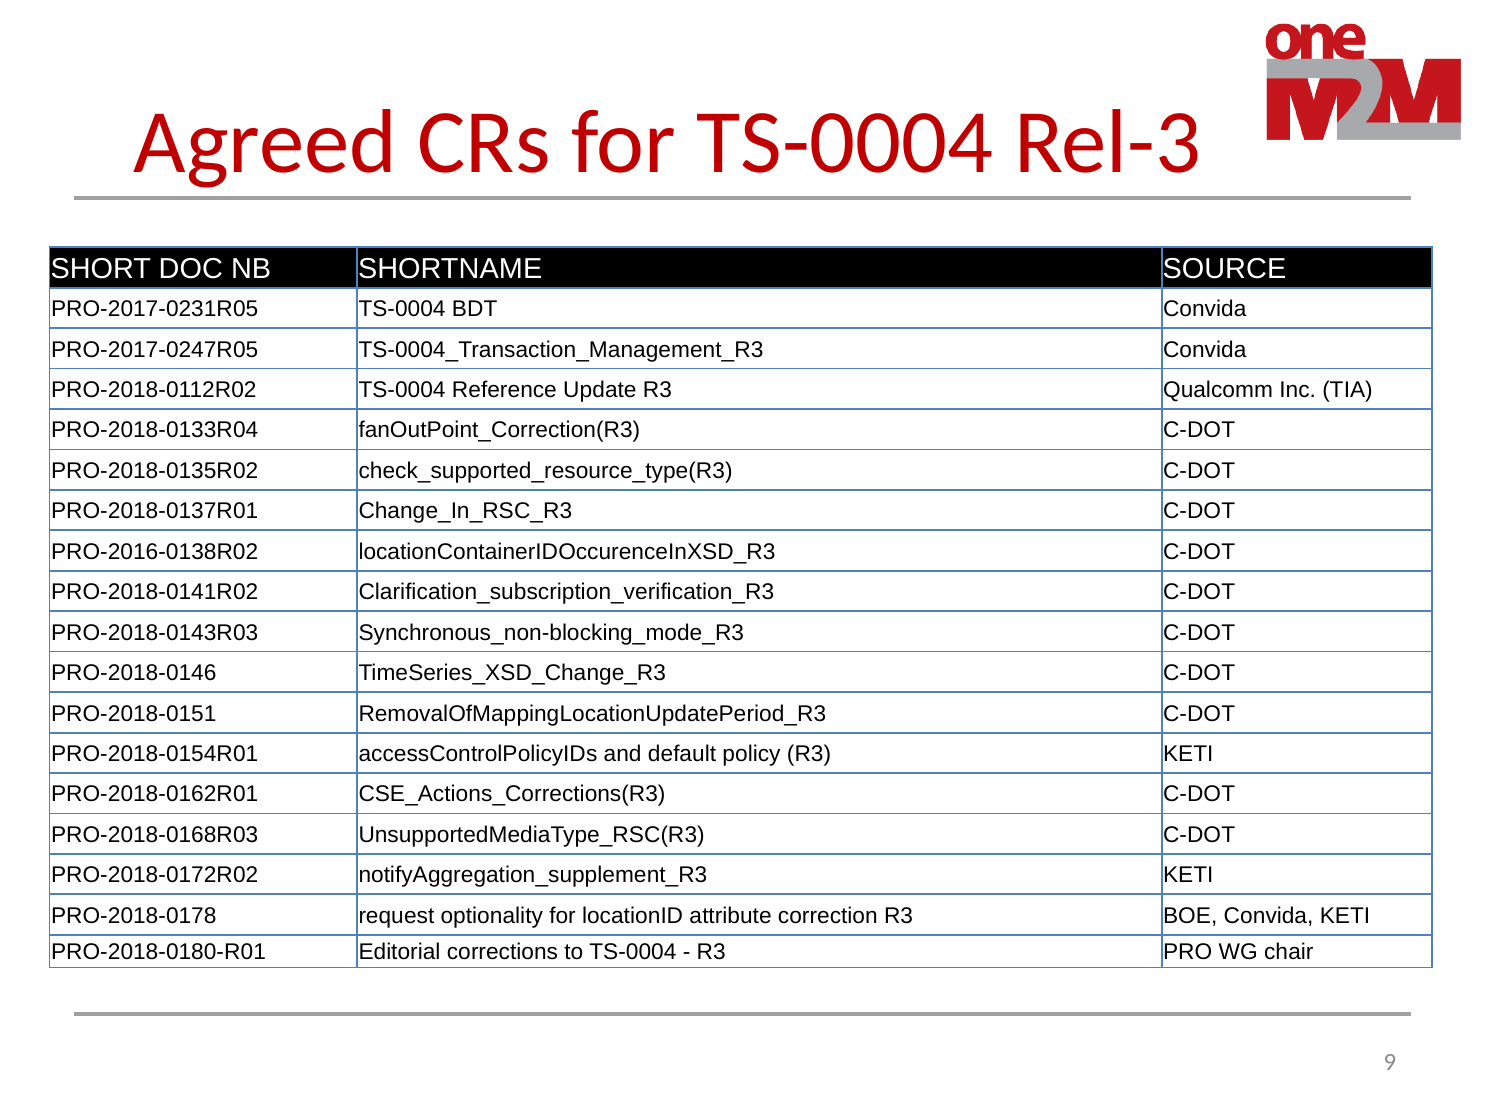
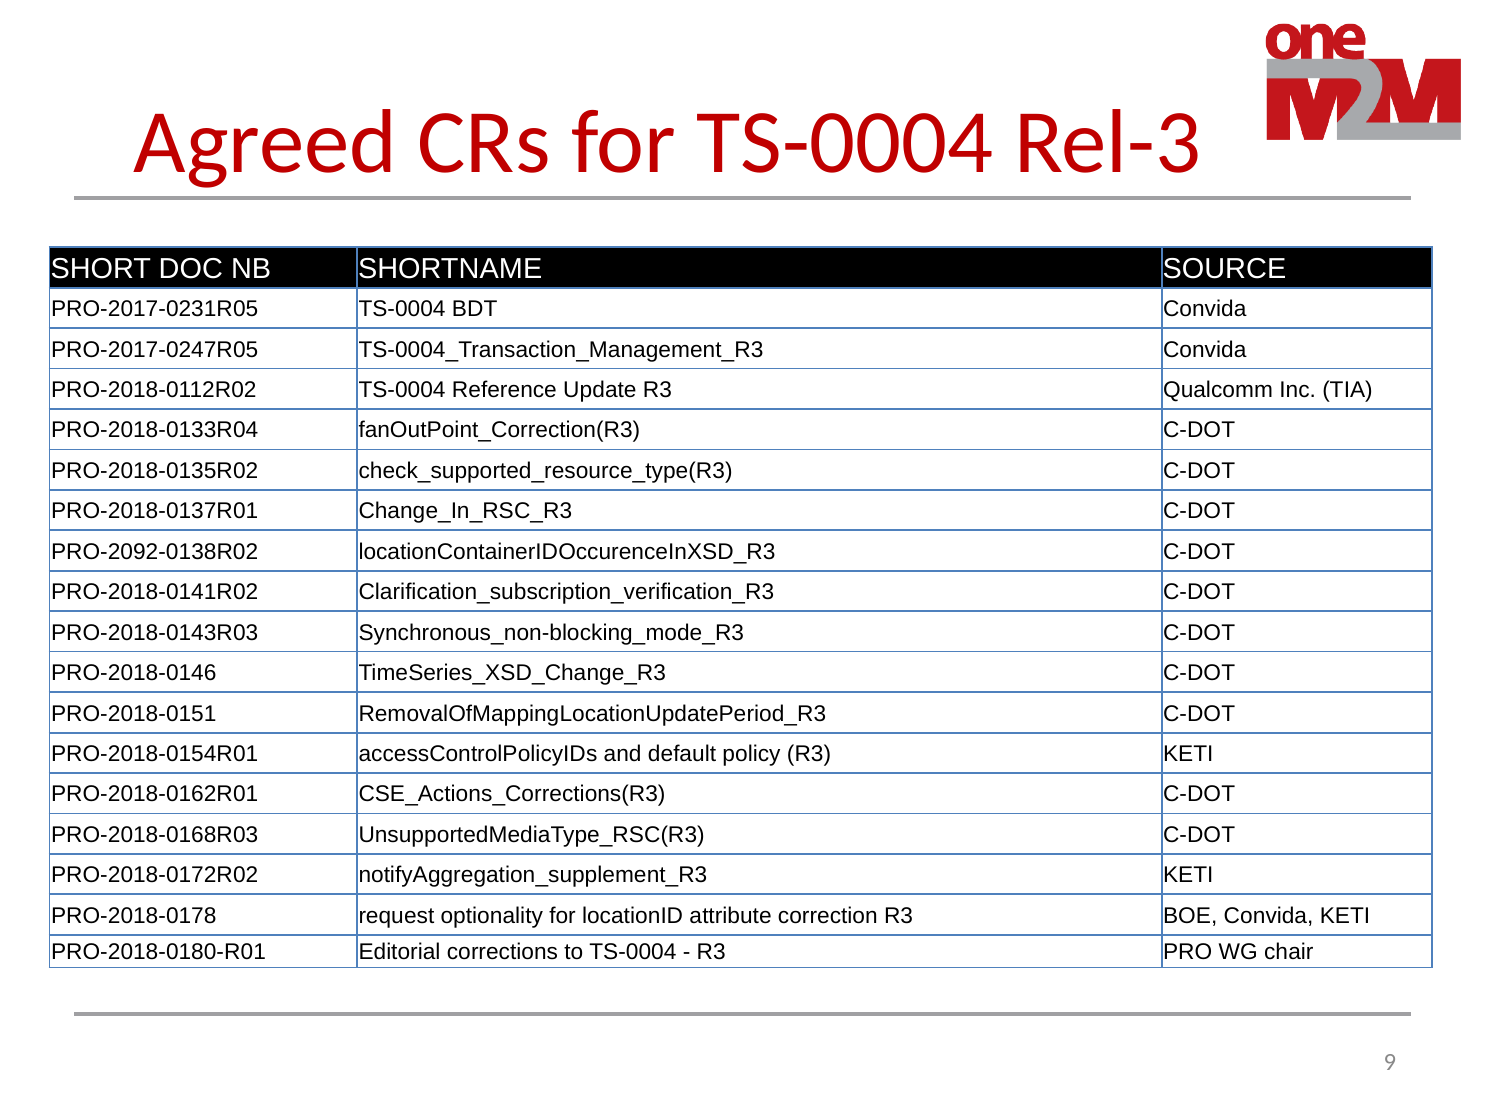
PRO-2016-0138R02: PRO-2016-0138R02 -> PRO-2092-0138R02
